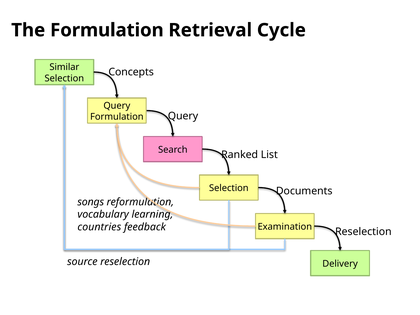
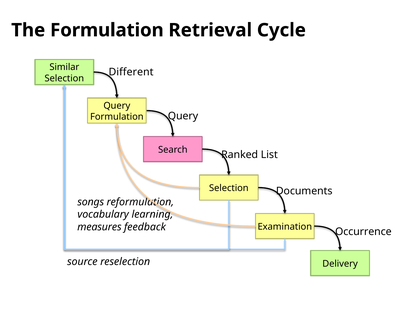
Concepts: Concepts -> Different
countries: countries -> measures
Reselection at (363, 232): Reselection -> Occurrence
